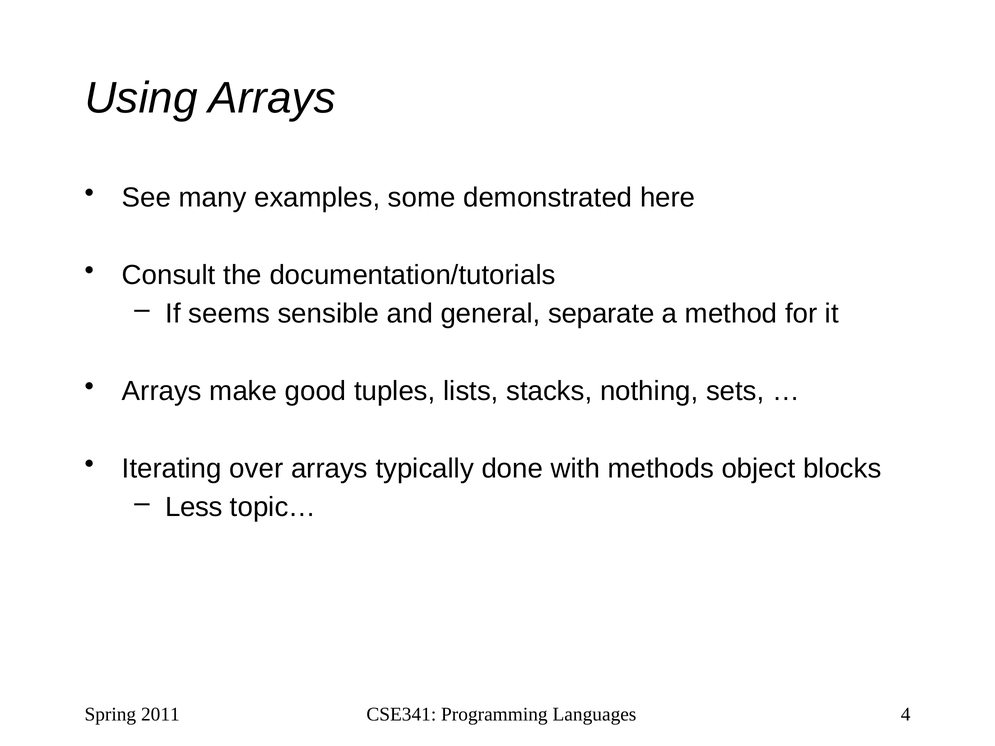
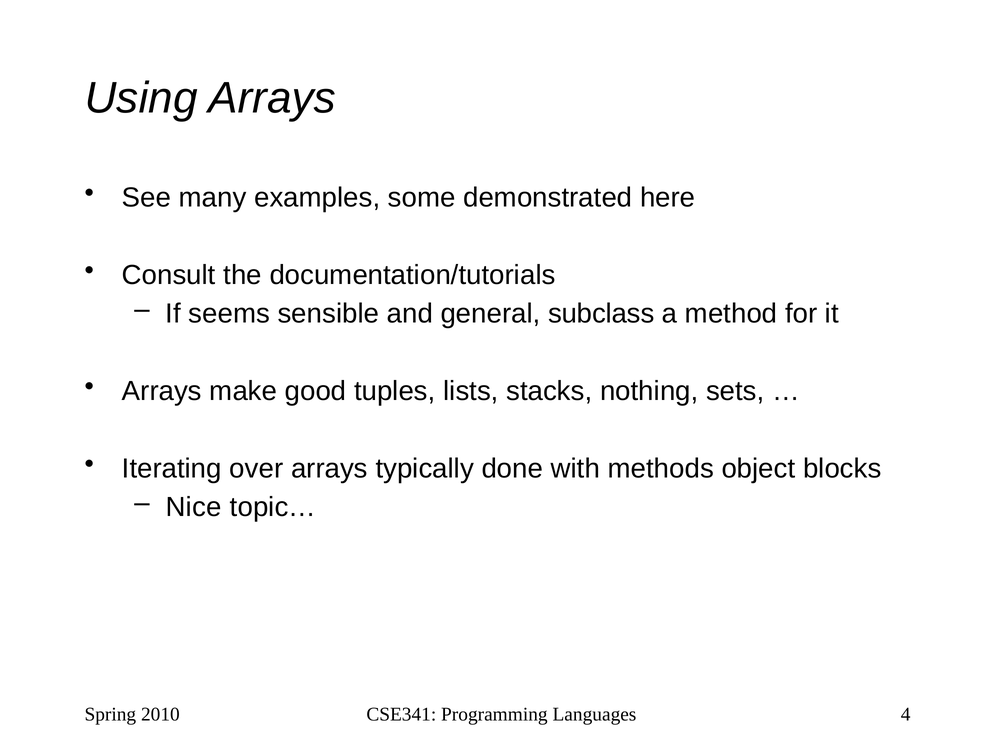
separate: separate -> subclass
Less: Less -> Nice
2011: 2011 -> 2010
